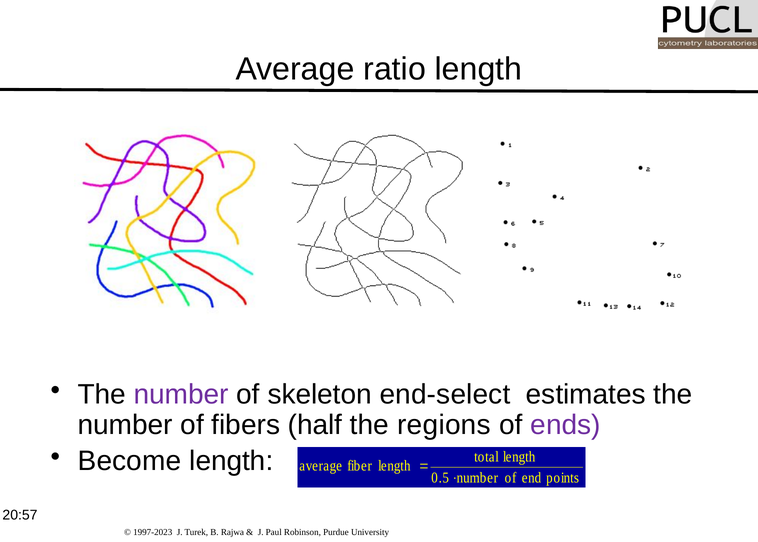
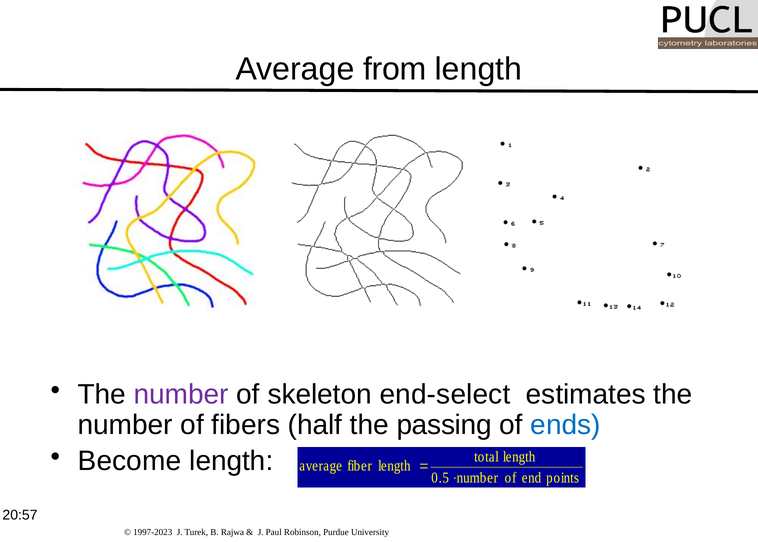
ratio: ratio -> from
regions: regions -> passing
ends colour: purple -> blue
